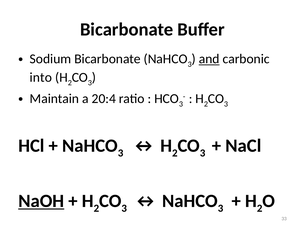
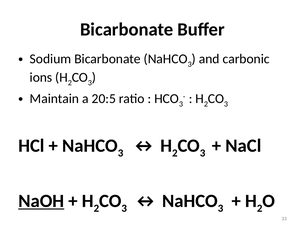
and underline: present -> none
into: into -> ions
20:4: 20:4 -> 20:5
